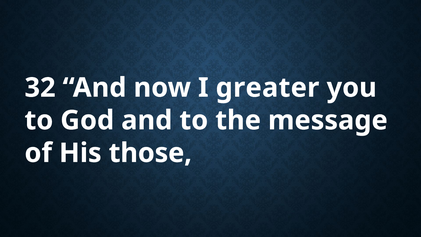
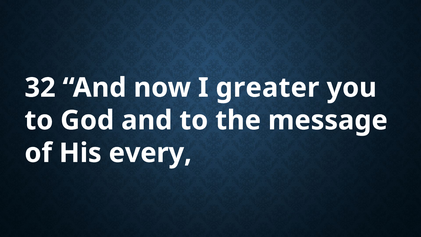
those: those -> every
